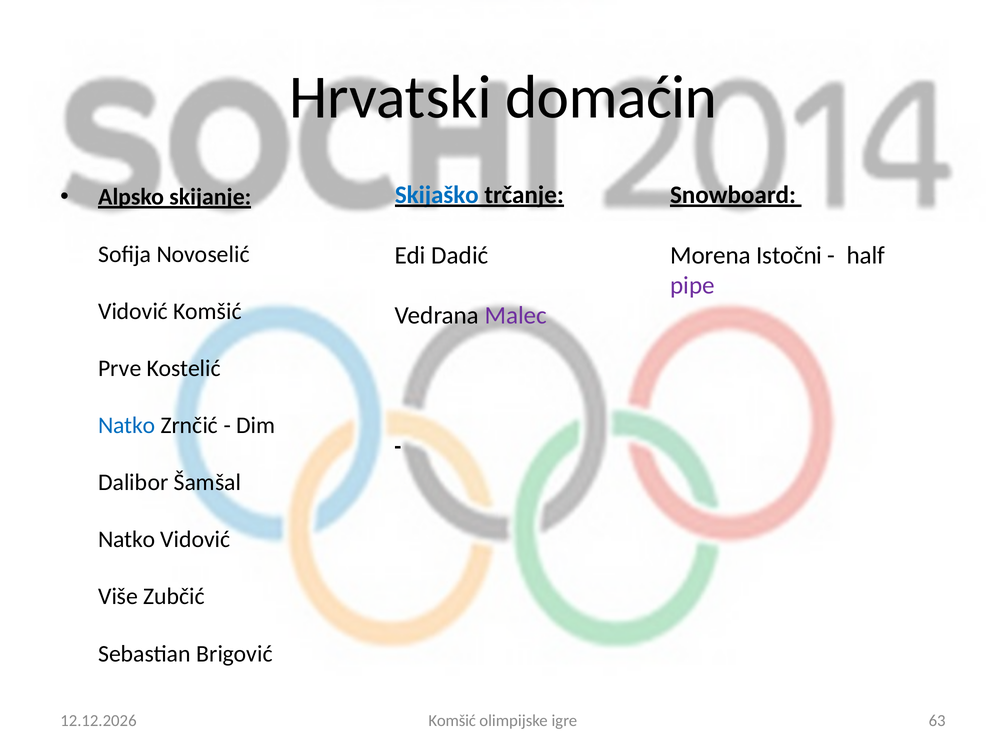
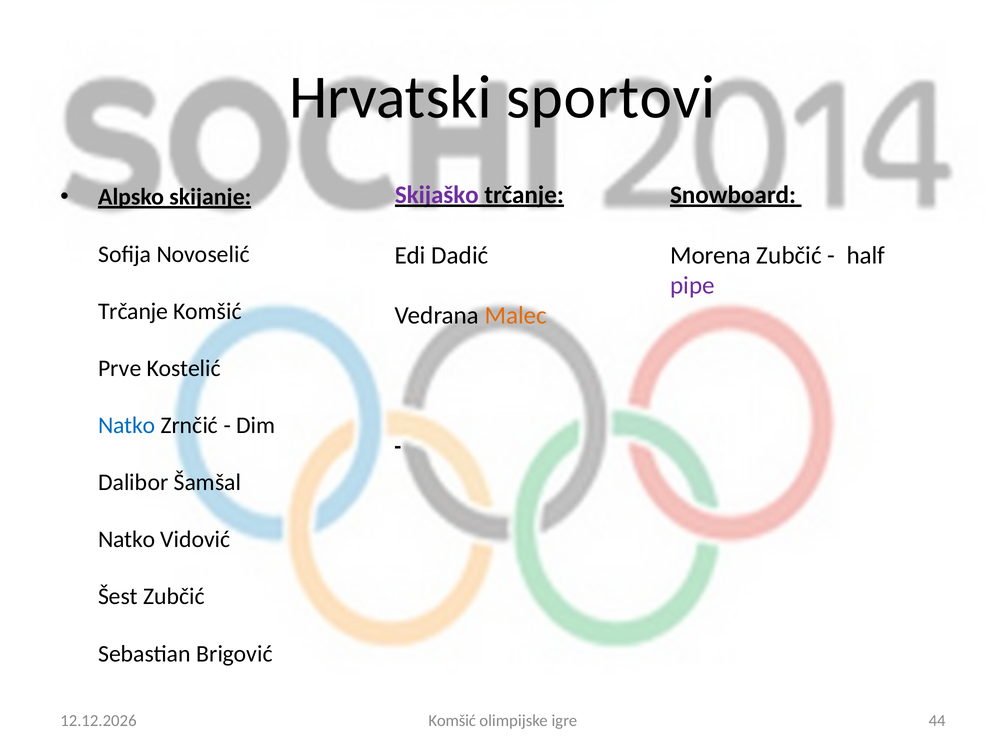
domaćin: domaćin -> sportovi
Skijaško colour: blue -> purple
Morena Istočni: Istočni -> Zubčić
Vidović at (133, 311): Vidović -> Trčanje
Malec colour: purple -> orange
Više: Više -> Šest
63: 63 -> 44
